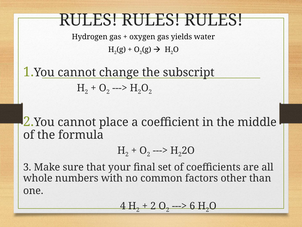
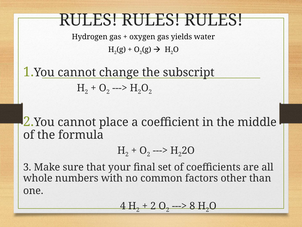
6: 6 -> 8
